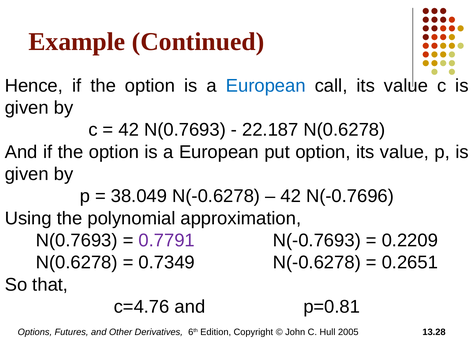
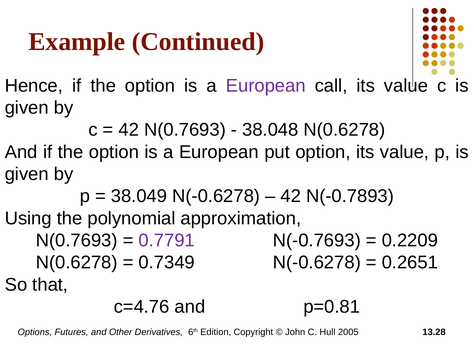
European at (266, 86) colour: blue -> purple
22.187: 22.187 -> 38.048
N(-0.7696: N(-0.7696 -> N(-0.7893
